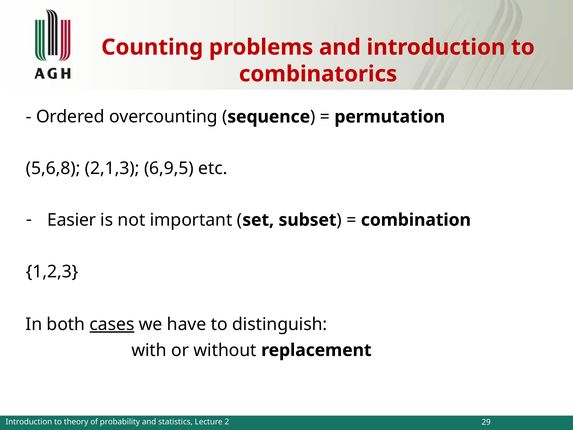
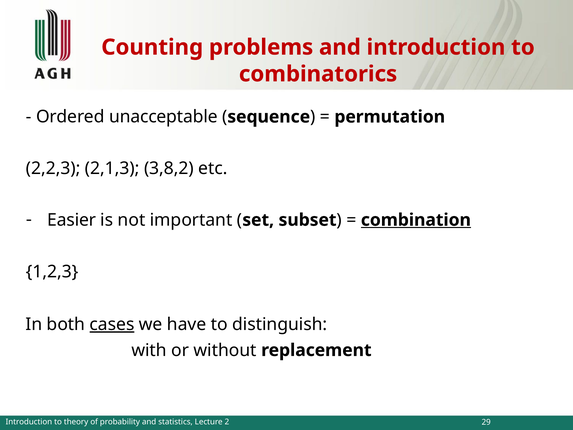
overcounting: overcounting -> unacceptable
5,6,8: 5,6,8 -> 2,2,3
6,9,5: 6,9,5 -> 3,8,2
combination underline: none -> present
